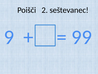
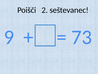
99: 99 -> 73
